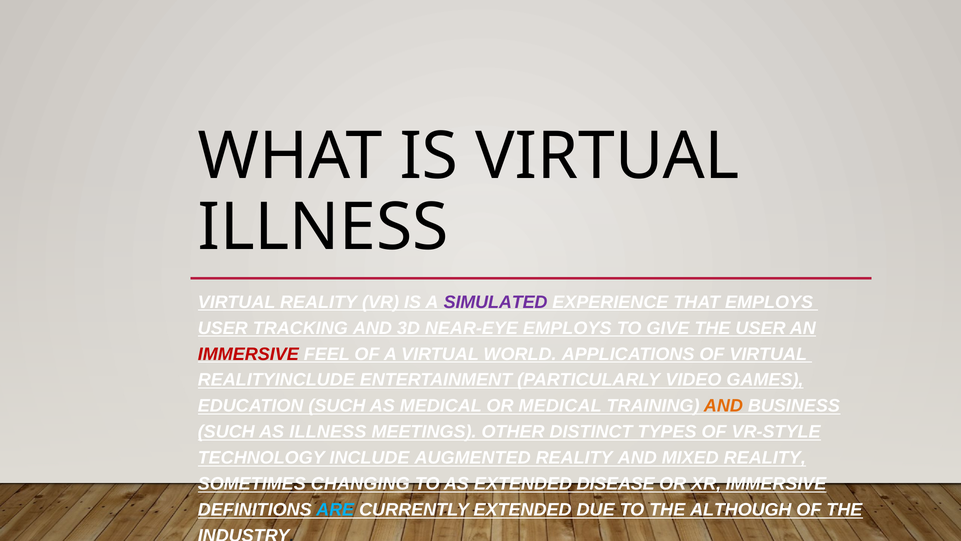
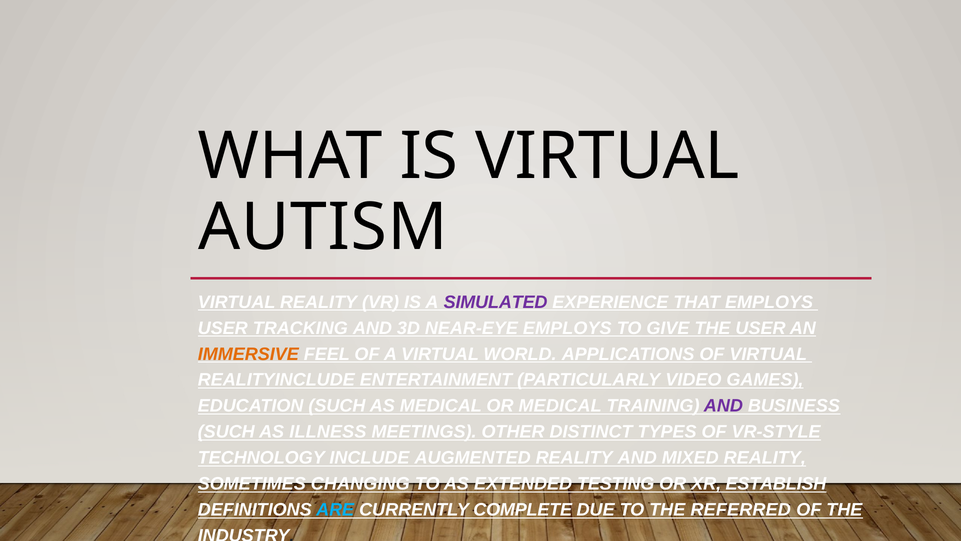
ILLNESS at (323, 227): ILLNESS -> AUTISM
IMMERSIVE at (248, 354) colour: red -> orange
AND at (723, 406) colour: orange -> purple
DISEASE: DISEASE -> TESTING
XR IMMERSIVE: IMMERSIVE -> ESTABLISH
CURRENTLY EXTENDED: EXTENDED -> COMPLETE
ALTHOUGH: ALTHOUGH -> REFERRED
